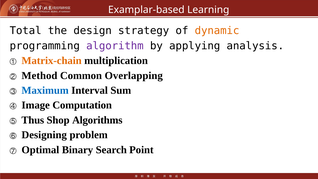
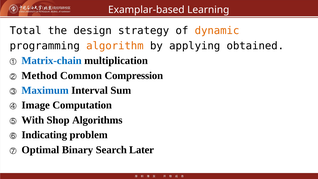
algorithm colour: purple -> orange
analysis: analysis -> obtained
Matrix-chain colour: orange -> blue
Overlapping: Overlapping -> Compression
Thus: Thus -> With
Designing: Designing -> Indicating
Point: Point -> Later
